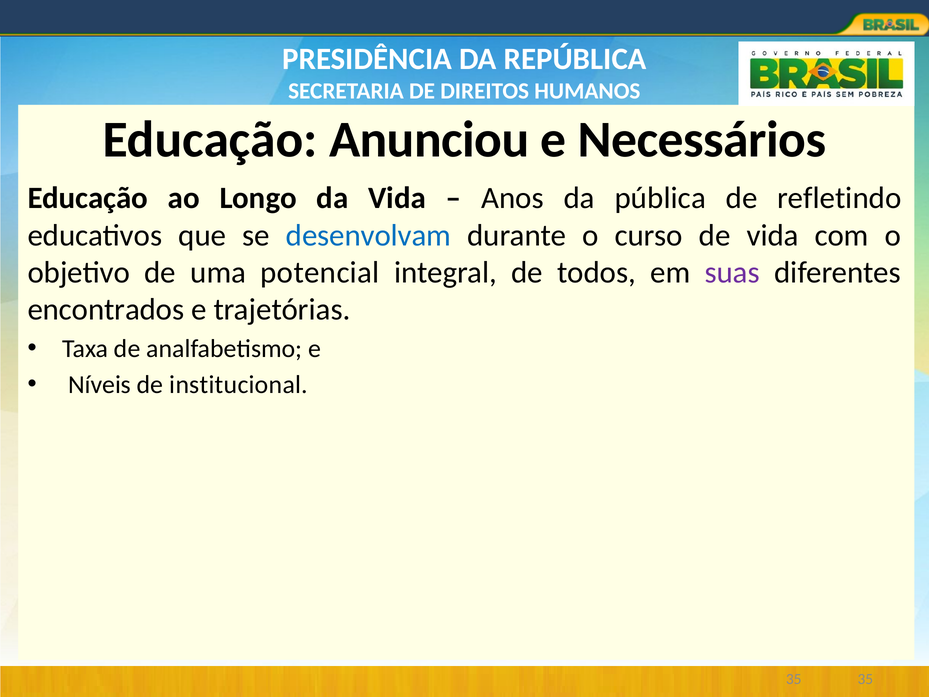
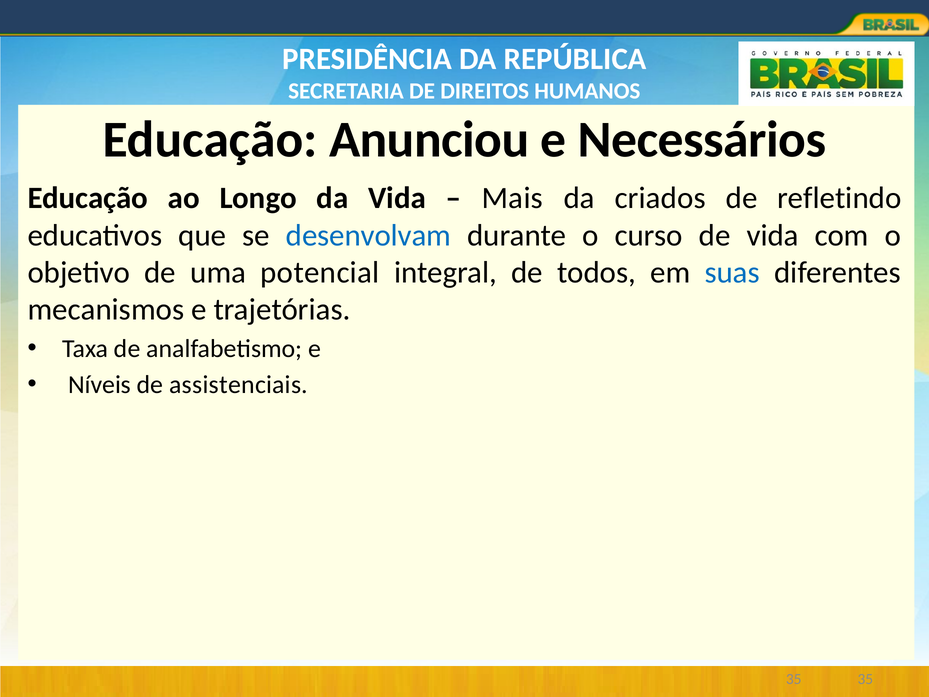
Anos: Anos -> Mais
pública: pública -> criados
suas colour: purple -> blue
encontrados: encontrados -> mecanismos
institucional: institucional -> assistenciais
